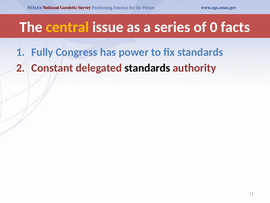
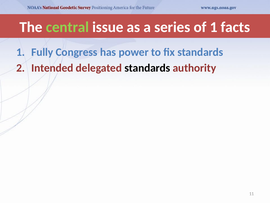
central colour: yellow -> light green
of 0: 0 -> 1
Constant: Constant -> Intended
